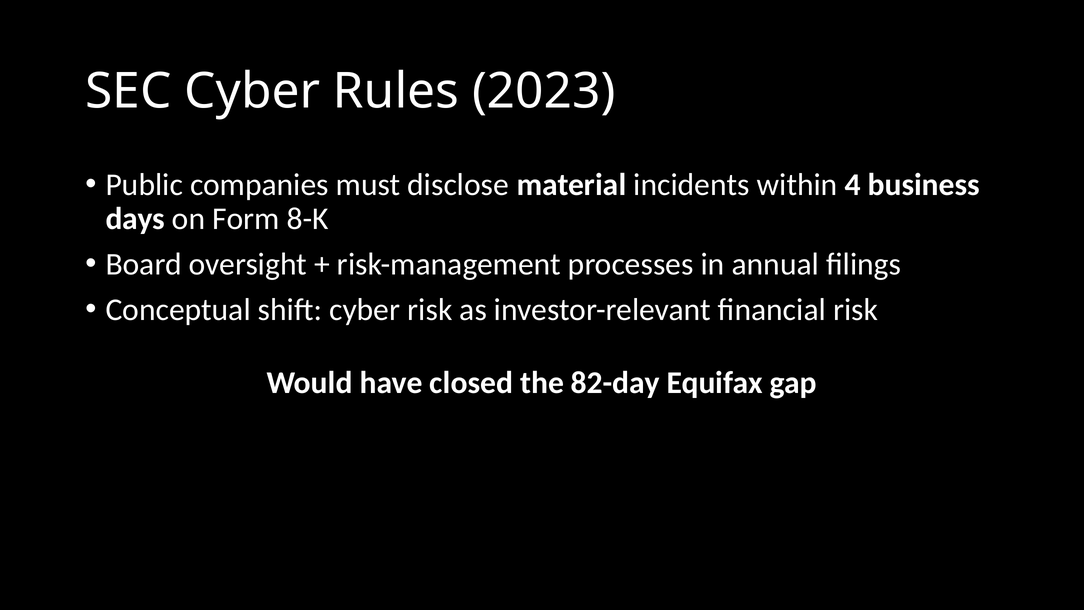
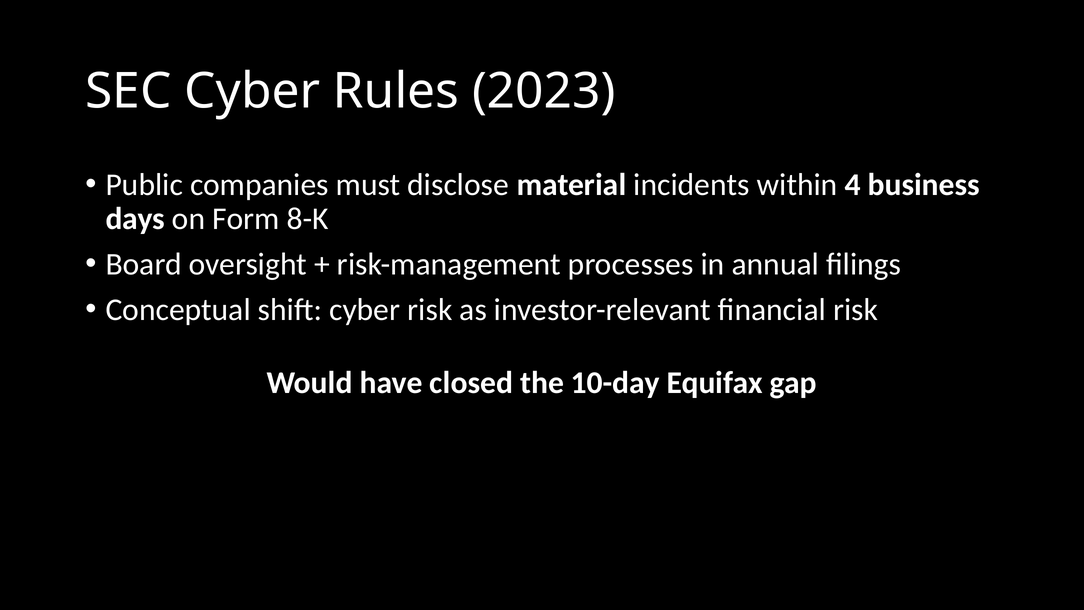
82-day: 82-day -> 10-day
